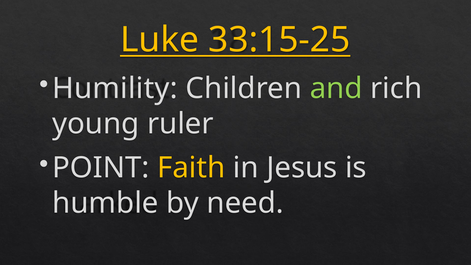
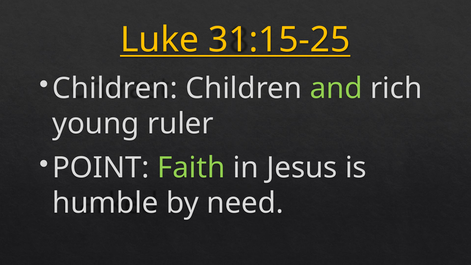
33:15-25: 33:15-25 -> 31:15-25
Humility at (115, 88): Humility -> Children
Faith colour: yellow -> light green
